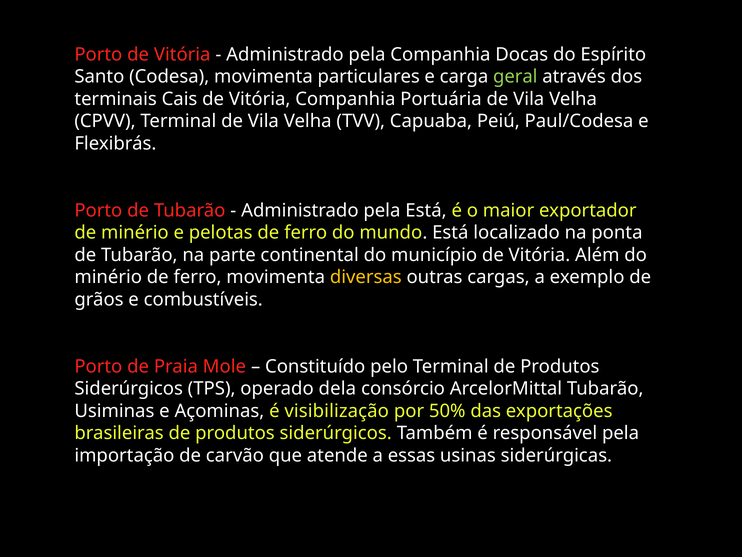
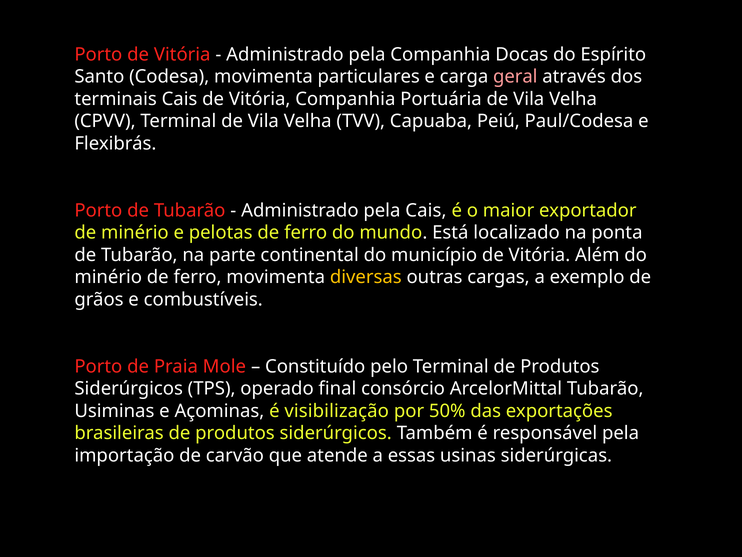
geral colour: light green -> pink
pela Está: Está -> Cais
dela: dela -> final
